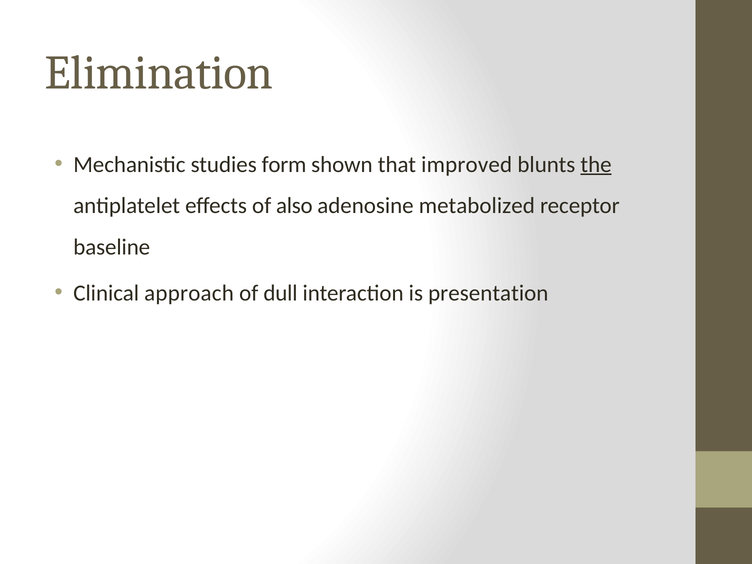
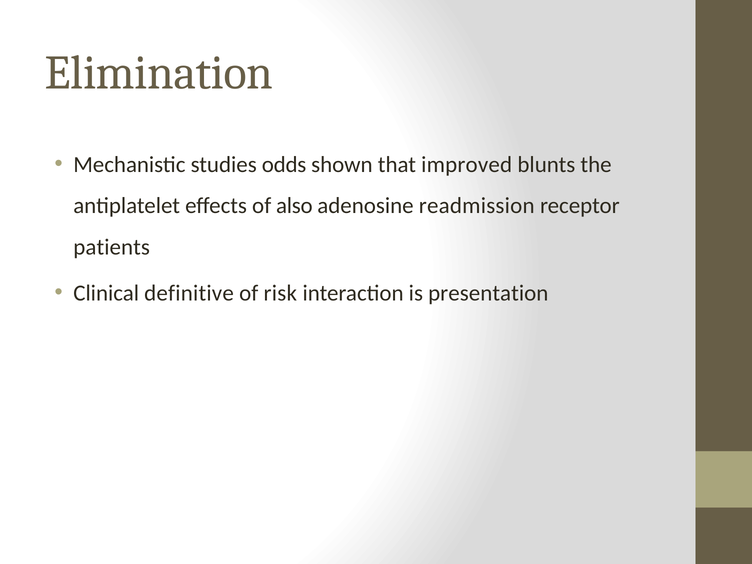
form: form -> odds
the underline: present -> none
metabolized: metabolized -> readmission
baseline: baseline -> patients
approach: approach -> definitive
dull: dull -> risk
